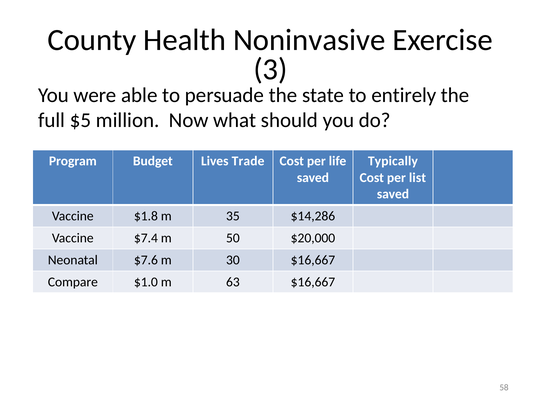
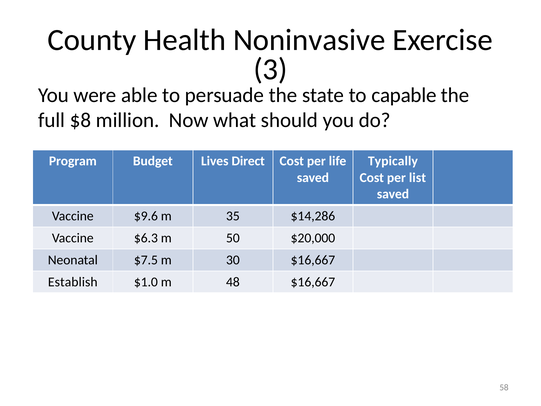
entirely: entirely -> capable
$5: $5 -> $8
Trade: Trade -> Direct
$1.8: $1.8 -> $9.6
$7.4: $7.4 -> $6.3
$7.6: $7.6 -> $7.5
Compare: Compare -> Establish
63: 63 -> 48
